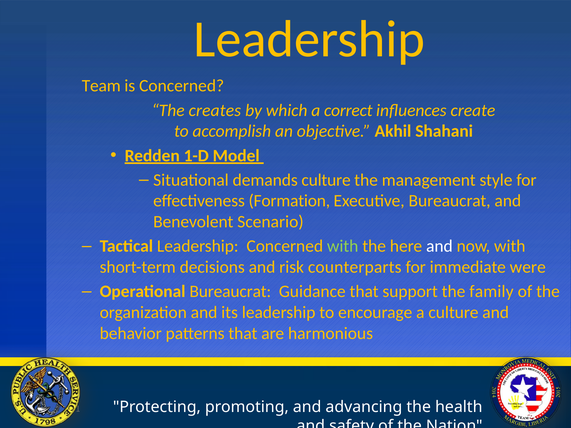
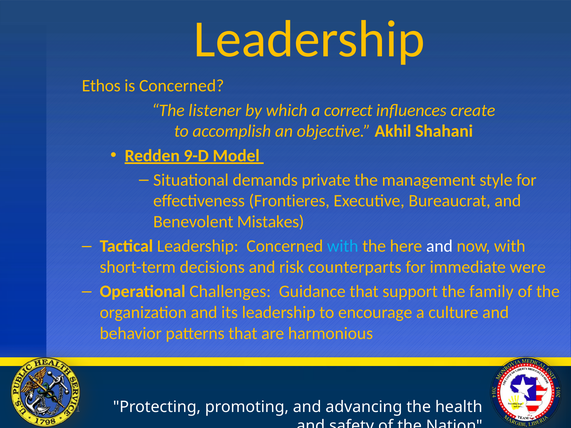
Team: Team -> Ethos
creates: creates -> listener
1-D: 1-D -> 9-D
demands culture: culture -> private
Formation: Formation -> Frontieres
Scenario: Scenario -> Mistakes
with at (343, 246) colour: light green -> light blue
Operational Bureaucrat: Bureaucrat -> Challenges
